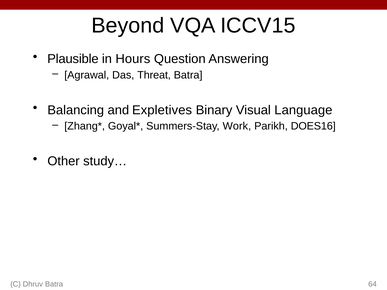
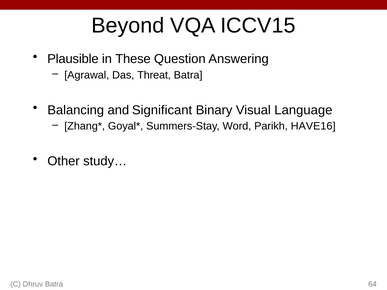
Hours: Hours -> These
Expletives: Expletives -> Significant
Work: Work -> Word
DOES16: DOES16 -> HAVE16
